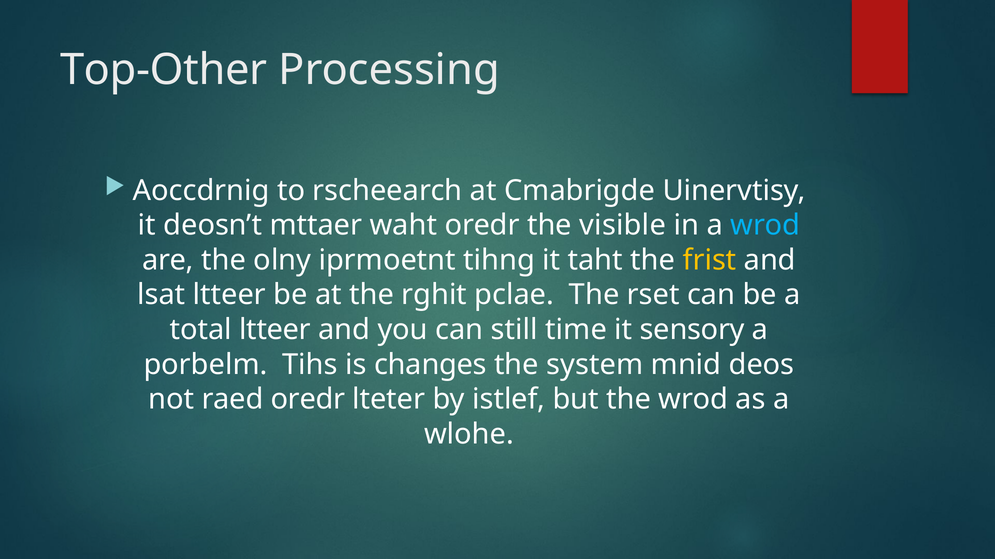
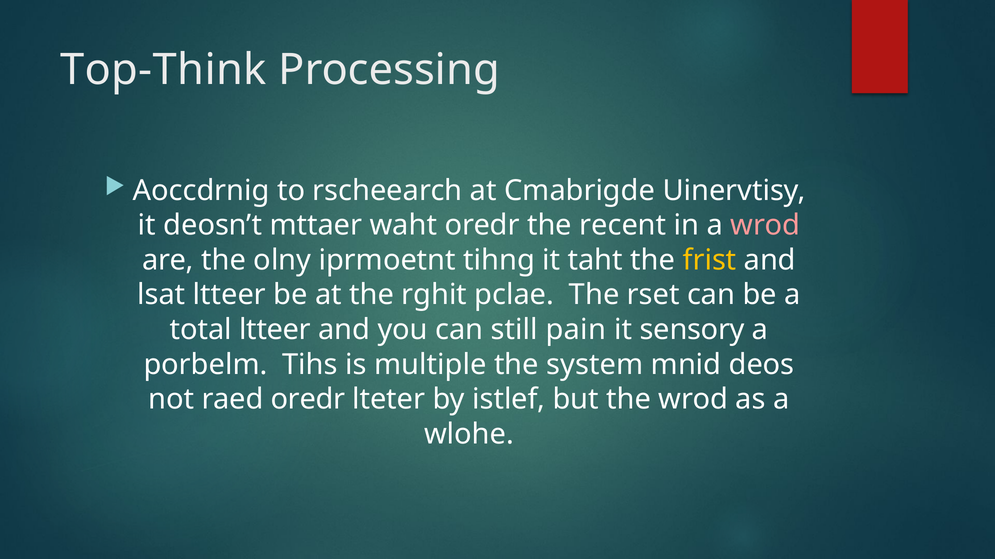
Top-Other: Top-Other -> Top-Think
visible: visible -> recent
wrod at (765, 226) colour: light blue -> pink
time: time -> pain
changes: changes -> multiple
